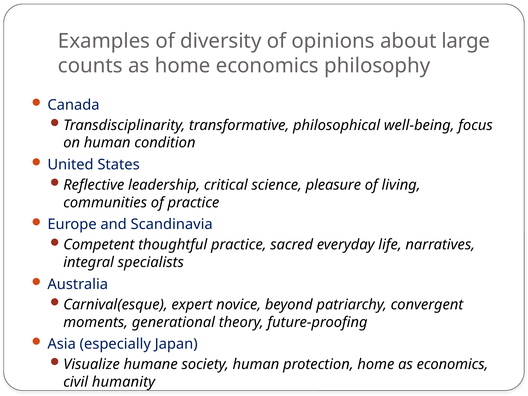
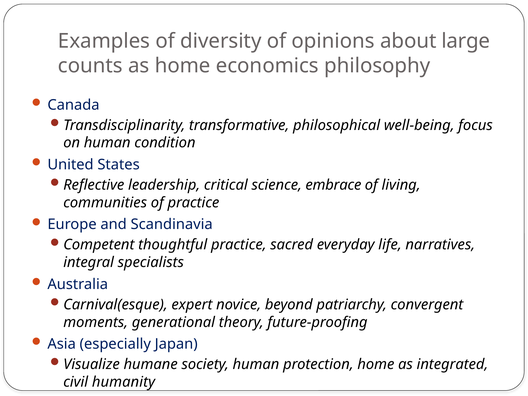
pleasure: pleasure -> embrace
as economics: economics -> integrated
